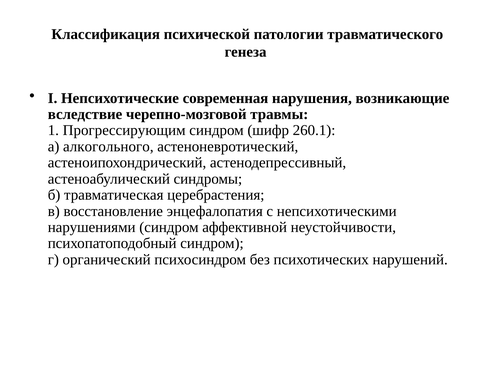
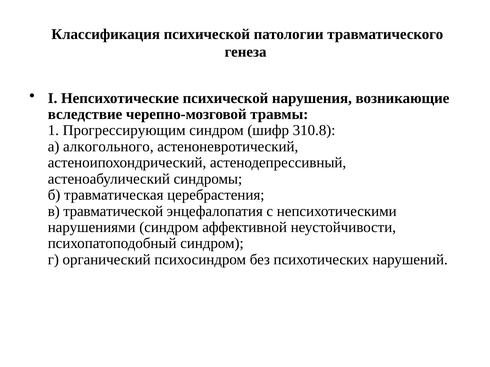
Непсихотические современная: современная -> психической
260.1: 260.1 -> 310.8
восстановление: восстановление -> травматической
